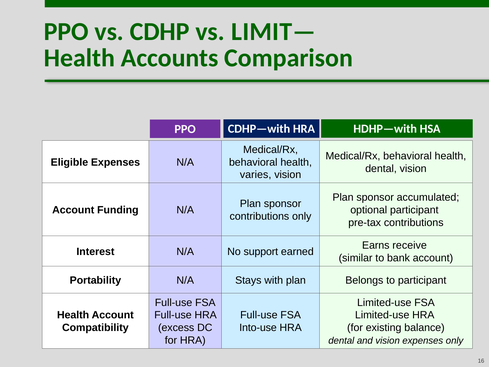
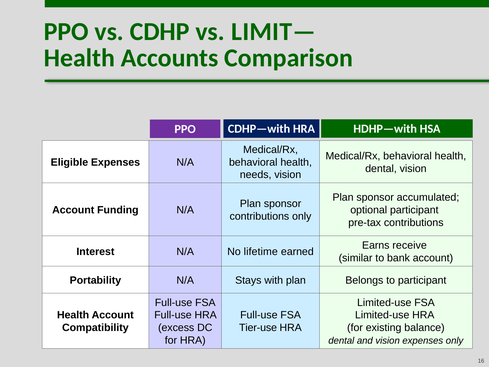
varies: varies -> needs
support: support -> lifetime
Into-use: Into-use -> Tier-use
